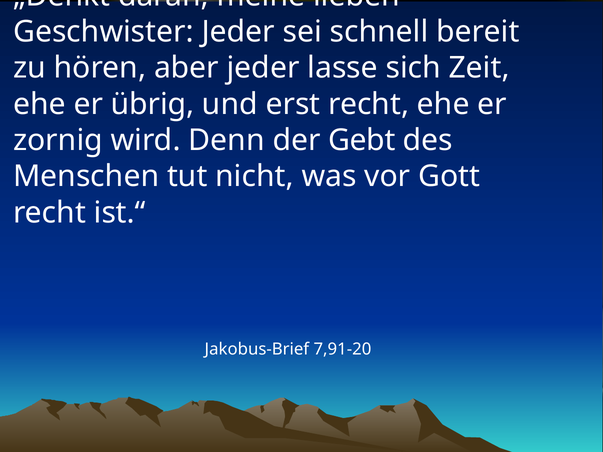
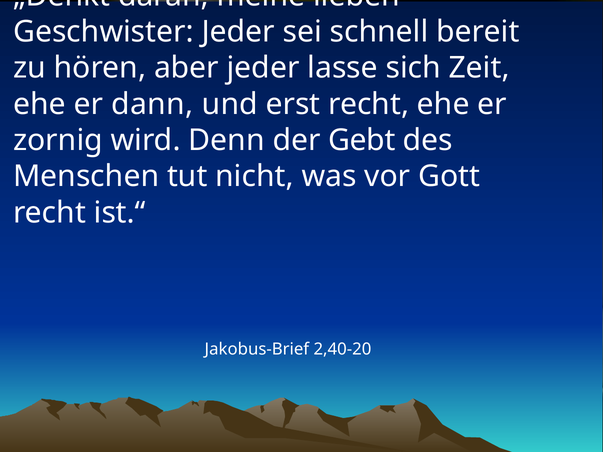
übrig: übrig -> dann
7,91-20: 7,91-20 -> 2,40-20
